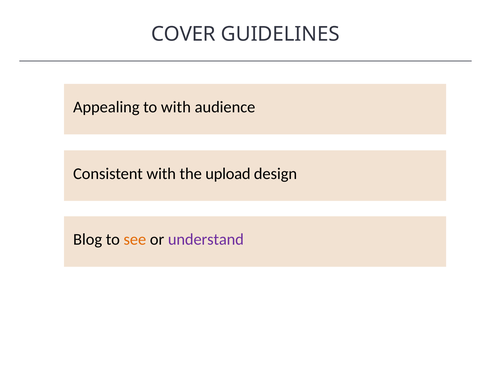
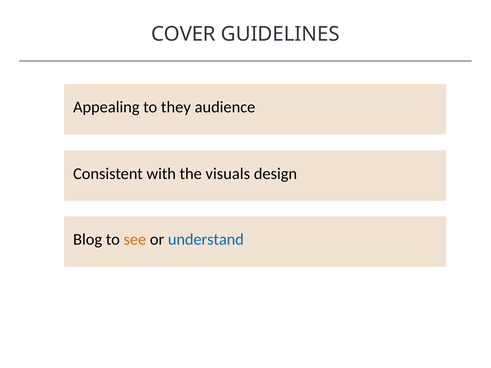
to with: with -> they
upload: upload -> visuals
understand colour: purple -> blue
